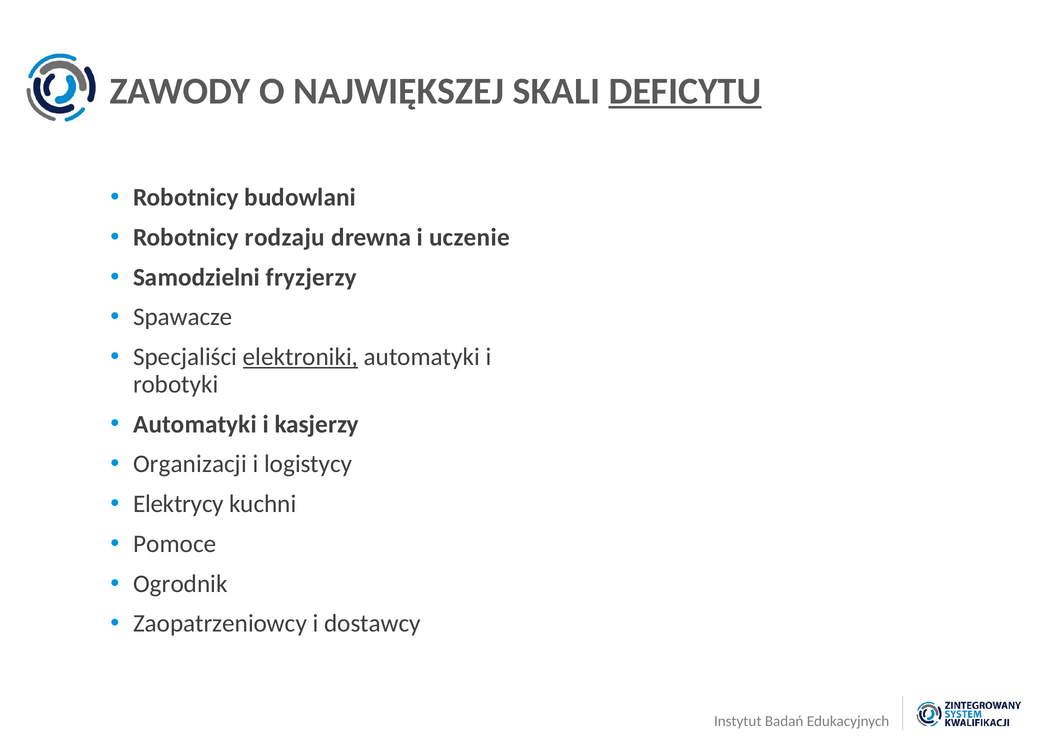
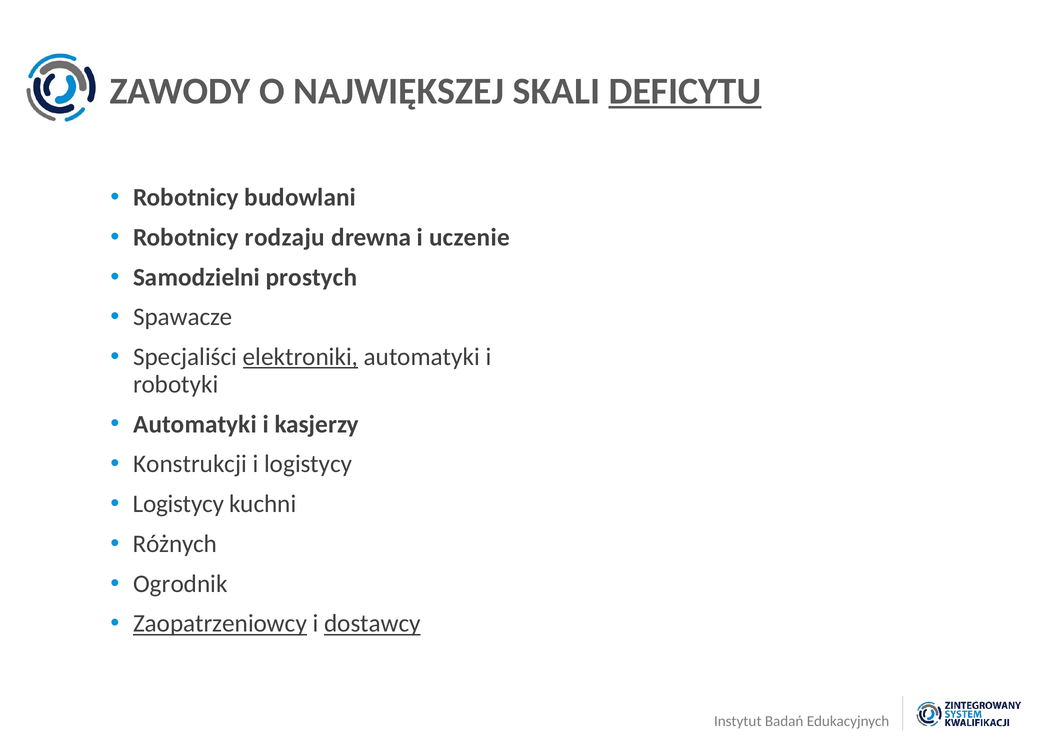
fryzjerzy: fryzjerzy -> prostych
Organizacji: Organizacji -> Konstrukcji
Elektrycy at (178, 504): Elektrycy -> Logistycy
Pomoce: Pomoce -> Różnych
Zaopatrzeniowcy underline: none -> present
dostawcy underline: none -> present
